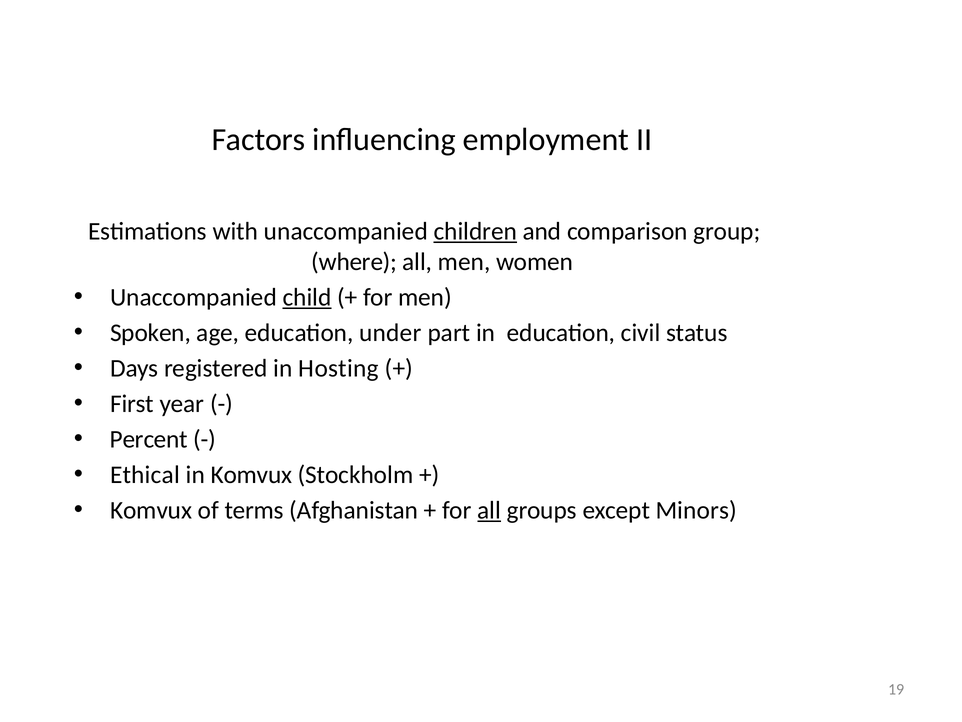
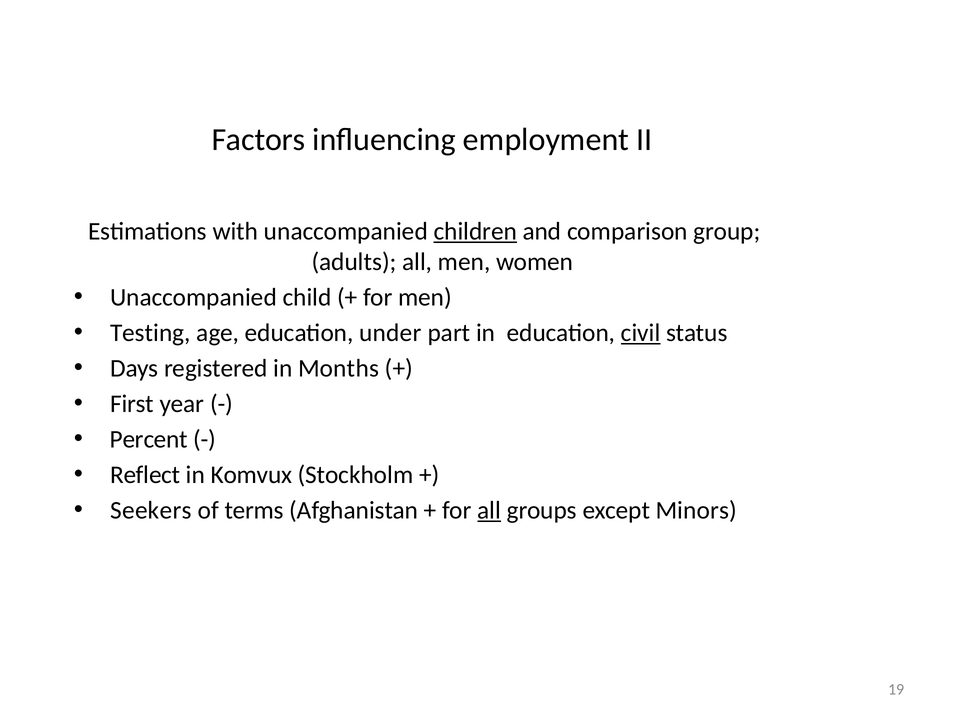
where: where -> adults
child underline: present -> none
Spoken: Spoken -> Testing
civil underline: none -> present
Hosting: Hosting -> Months
Ethical: Ethical -> Reflect
Komvux at (151, 510): Komvux -> Seekers
